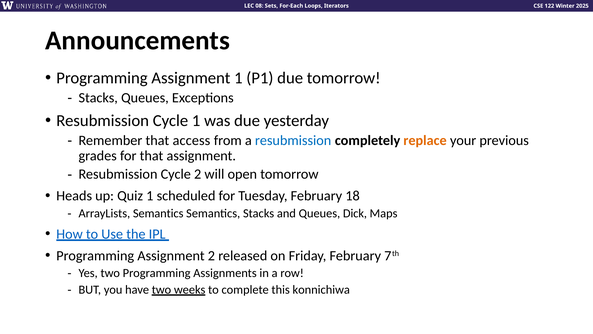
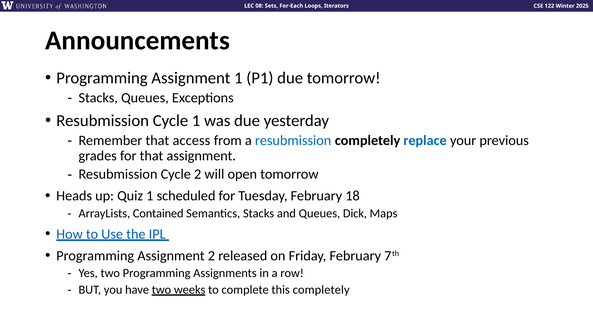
replace colour: orange -> blue
ArrayLists Semantics: Semantics -> Contained
this konnichiwa: konnichiwa -> completely
